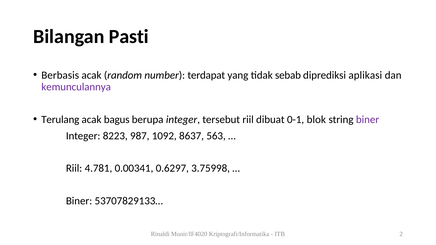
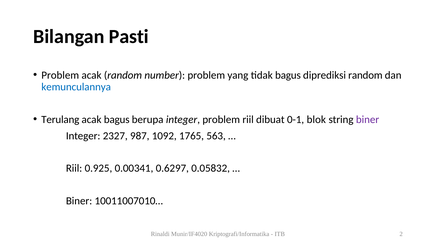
Berbasis at (60, 75): Berbasis -> Problem
number terdapat: terdapat -> problem
tidak sebab: sebab -> bagus
diprediksi aplikasi: aplikasi -> random
kemunculannya colour: purple -> blue
integer tersebut: tersebut -> problem
8223: 8223 -> 2327
8637: 8637 -> 1765
4.781: 4.781 -> 0.925
3.75998: 3.75998 -> 0.05832
53707829133…: 53707829133… -> 10011007010…
